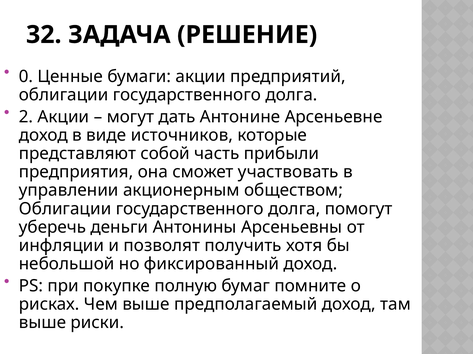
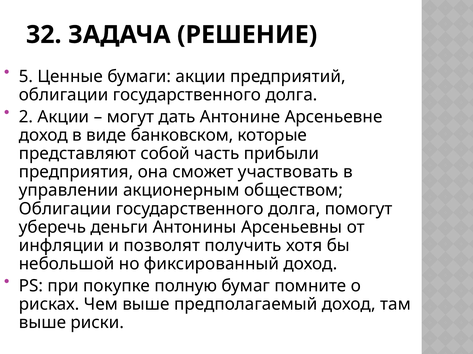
0: 0 -> 5
источников: источников -> банковском
